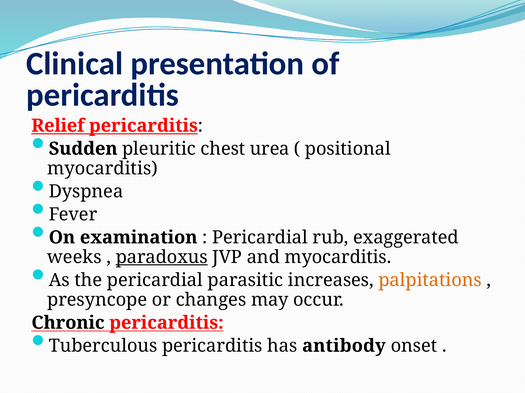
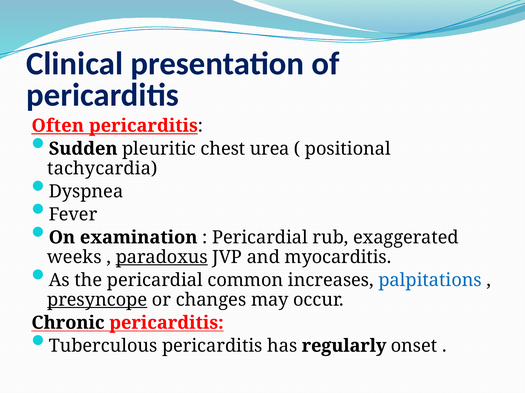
Relief: Relief -> Often
myocarditis at (102, 169): myocarditis -> tachycardia
parasitic: parasitic -> common
palpitations colour: orange -> blue
presyncope underline: none -> present
antibody: antibody -> regularly
